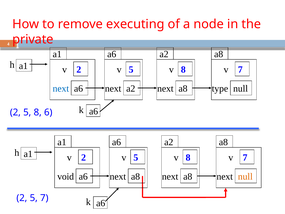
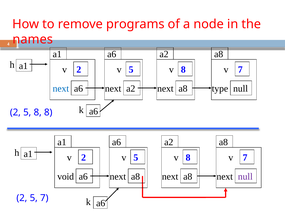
executing: executing -> programs
private: private -> names
5 8 6: 6 -> 8
null at (245, 176) colour: orange -> purple
